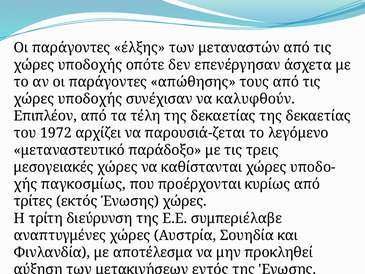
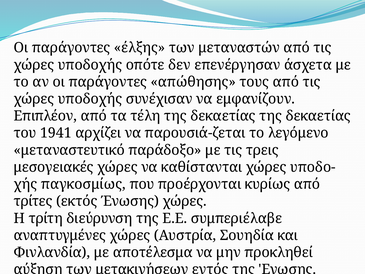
καλυφθούν: καλυφθούν -> εμφανίζουν
1972: 1972 -> 1941
